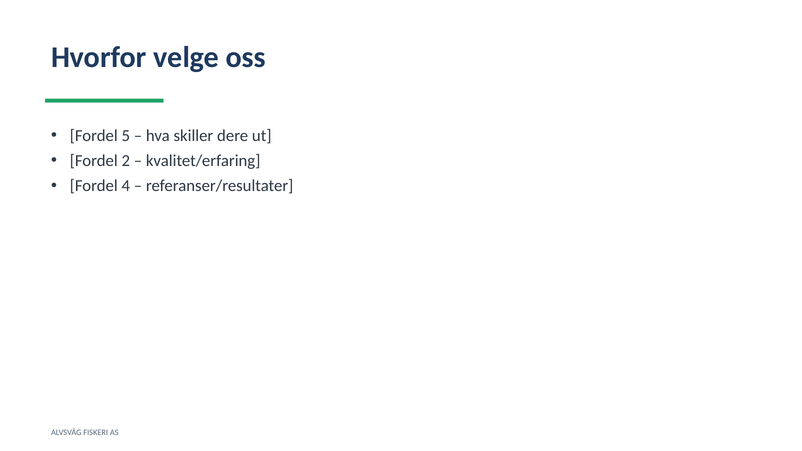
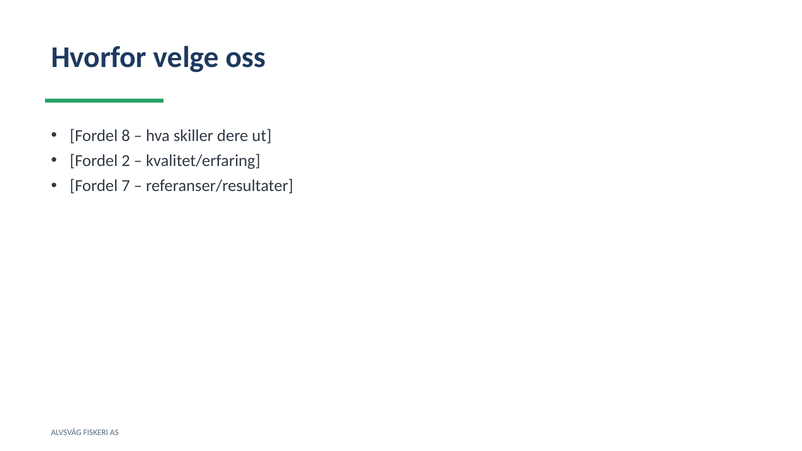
5: 5 -> 8
4: 4 -> 7
